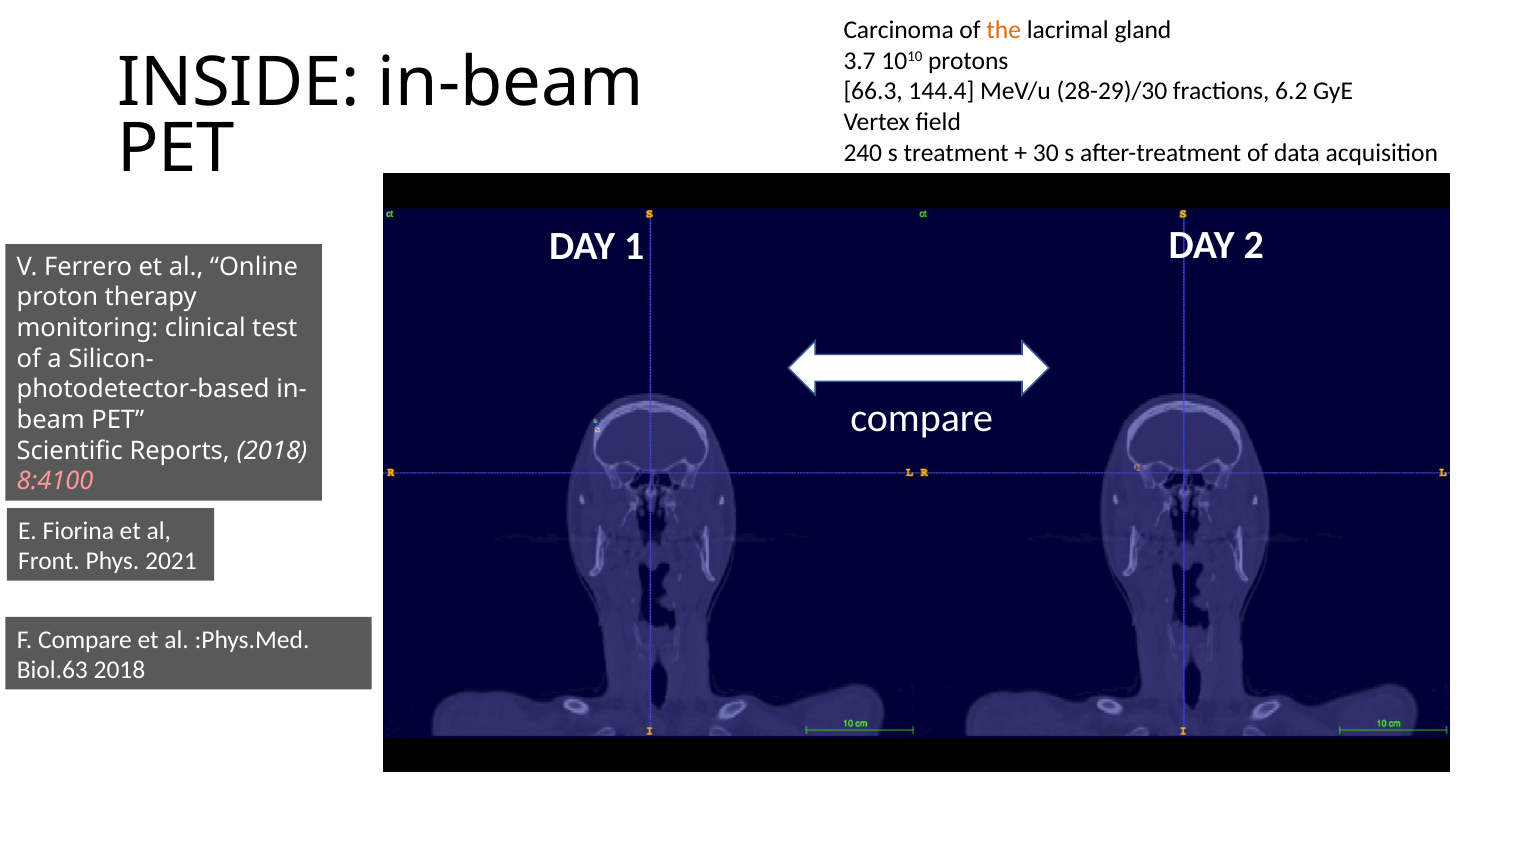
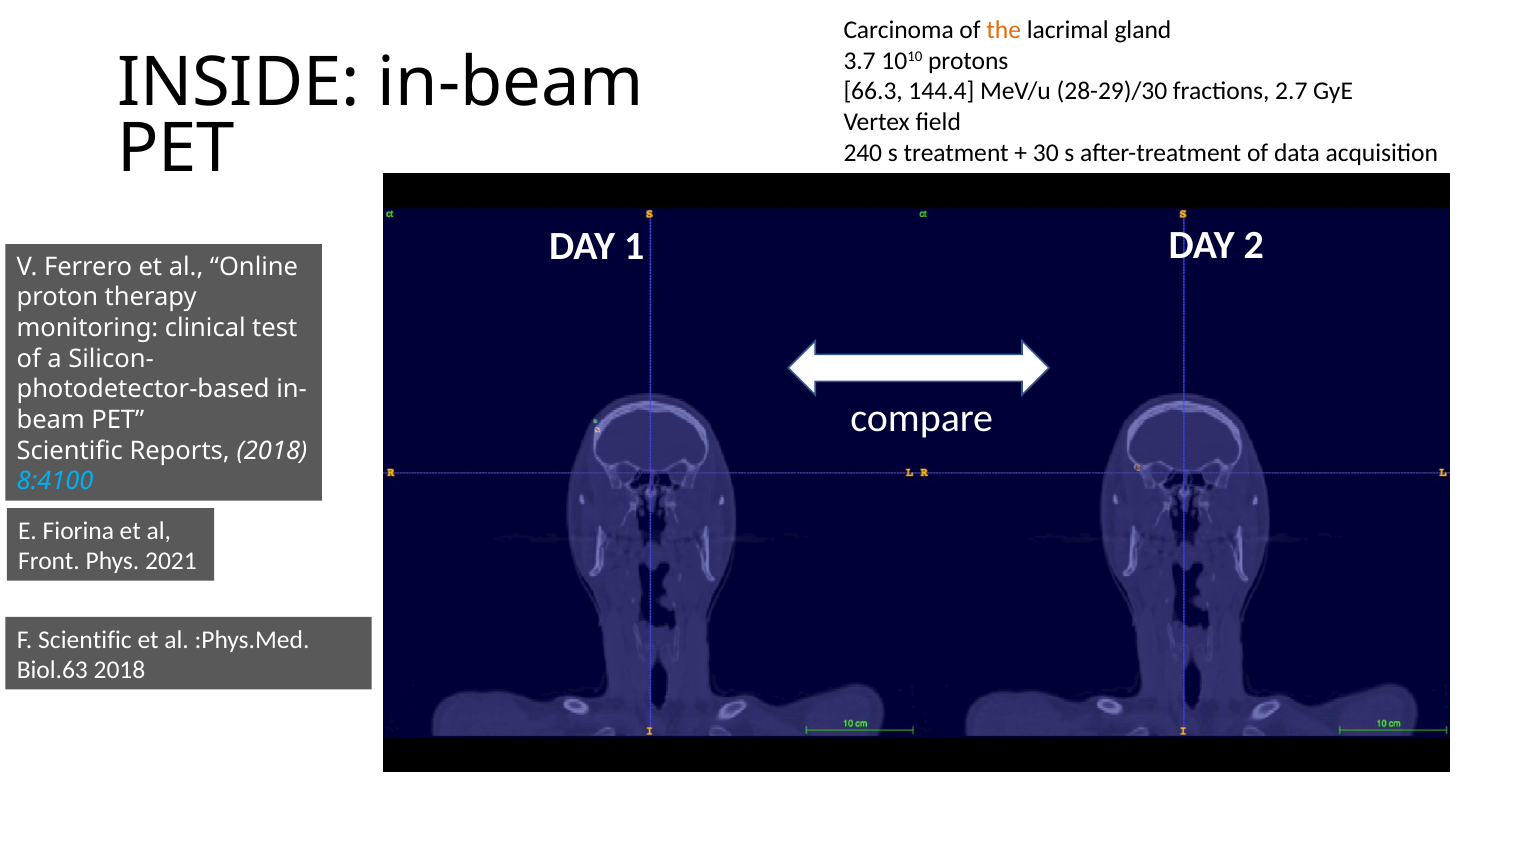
6.2: 6.2 -> 2.7
8:4100 colour: pink -> light blue
F Compare: Compare -> Scientific
